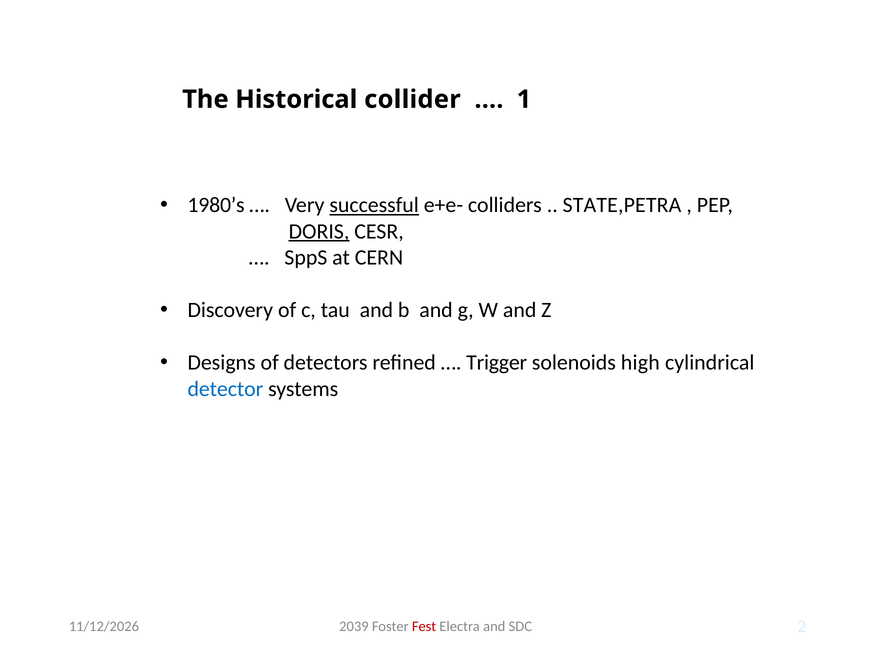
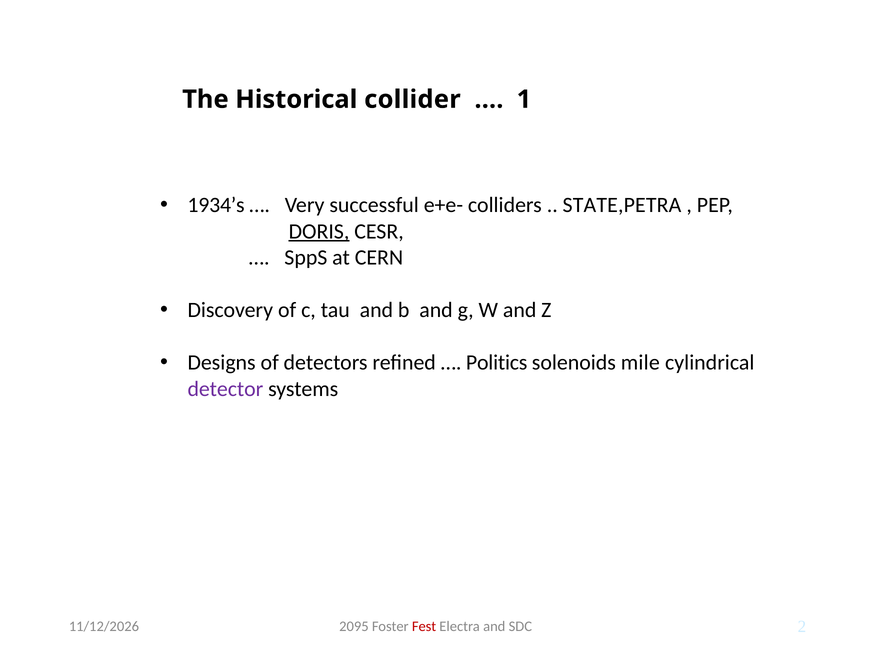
1980’s: 1980’s -> 1934’s
successful underline: present -> none
Trigger: Trigger -> Politics
high: high -> mile
detector colour: blue -> purple
2039: 2039 -> 2095
